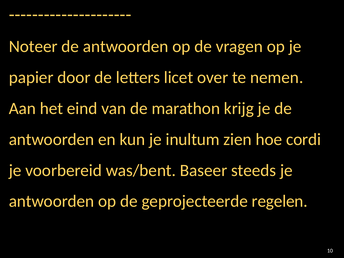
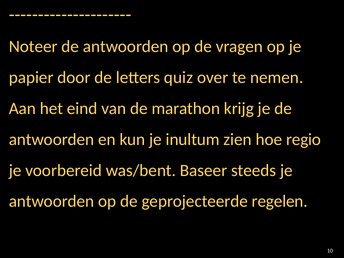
licet: licet -> quiz
cordi: cordi -> regio
